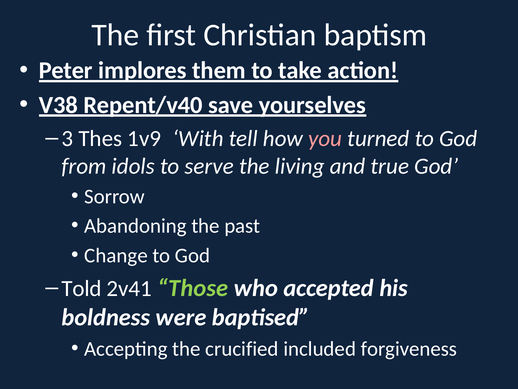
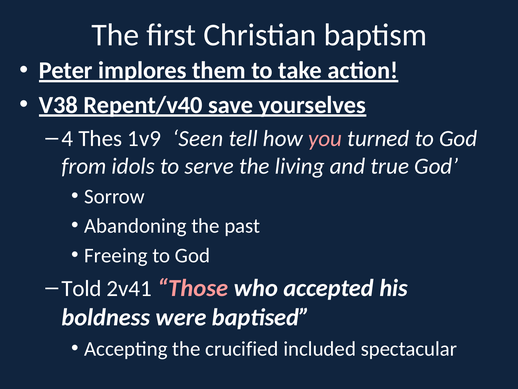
3: 3 -> 4
With: With -> Seen
Change: Change -> Freeing
Those colour: light green -> pink
forgiveness: forgiveness -> spectacular
